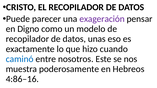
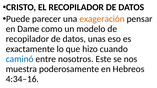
exageración colour: purple -> orange
Digno: Digno -> Dame
4:86–16: 4:86–16 -> 4:34–16
